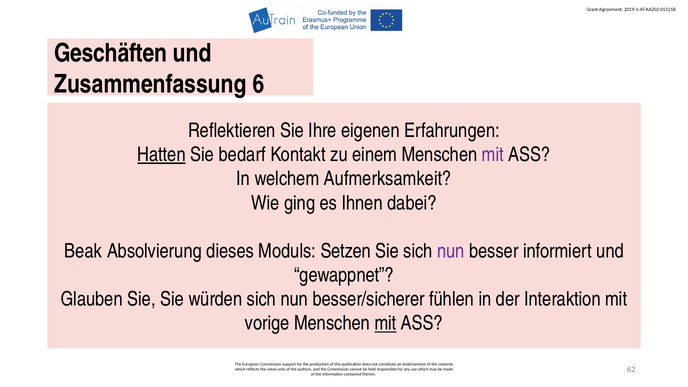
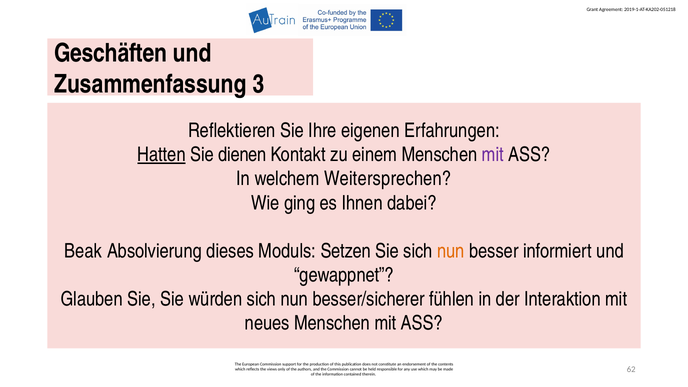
6: 6 -> 3
bedarf: bedarf -> dienen
Aufmerksamkeit: Aufmerksamkeit -> Weitersprechen
nun at (451, 251) colour: purple -> orange
vorige: vorige -> neues
mit at (385, 323) underline: present -> none
